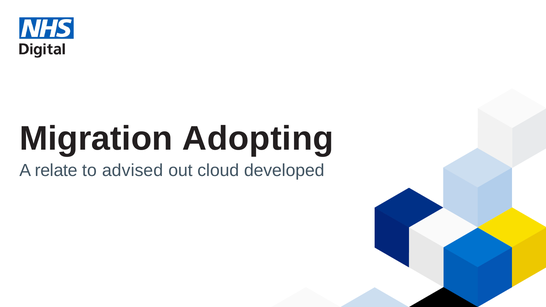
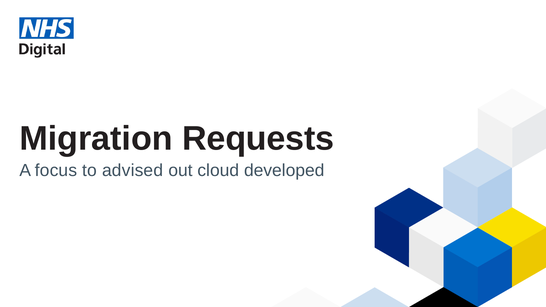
Adopting: Adopting -> Requests
relate: relate -> focus
